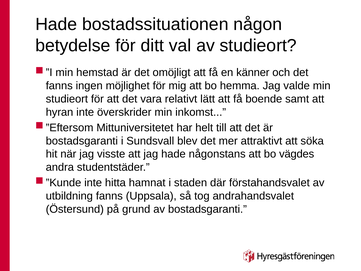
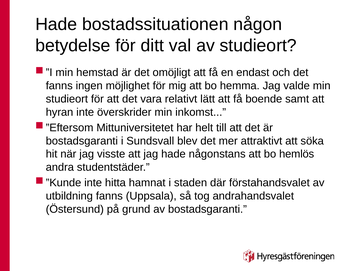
känner: känner -> endast
vägdes: vägdes -> hemlös
